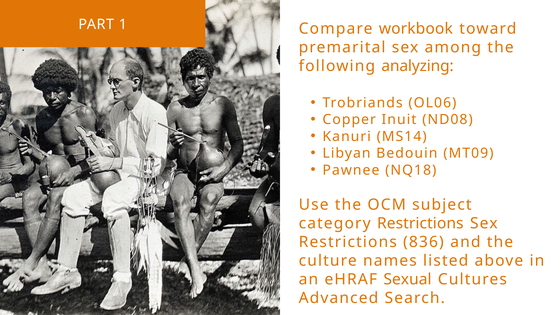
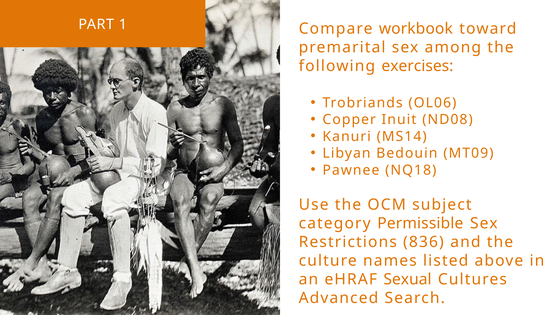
analyzing: analyzing -> exercises
category Restrictions: Restrictions -> Permissible
